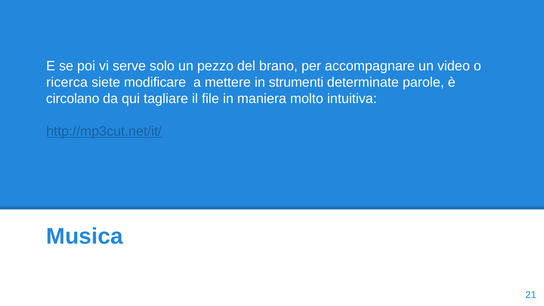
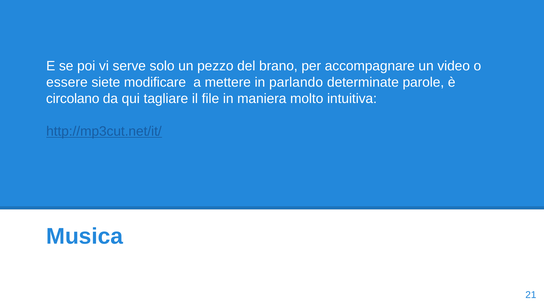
ricerca: ricerca -> essere
strumenti: strumenti -> parlando
